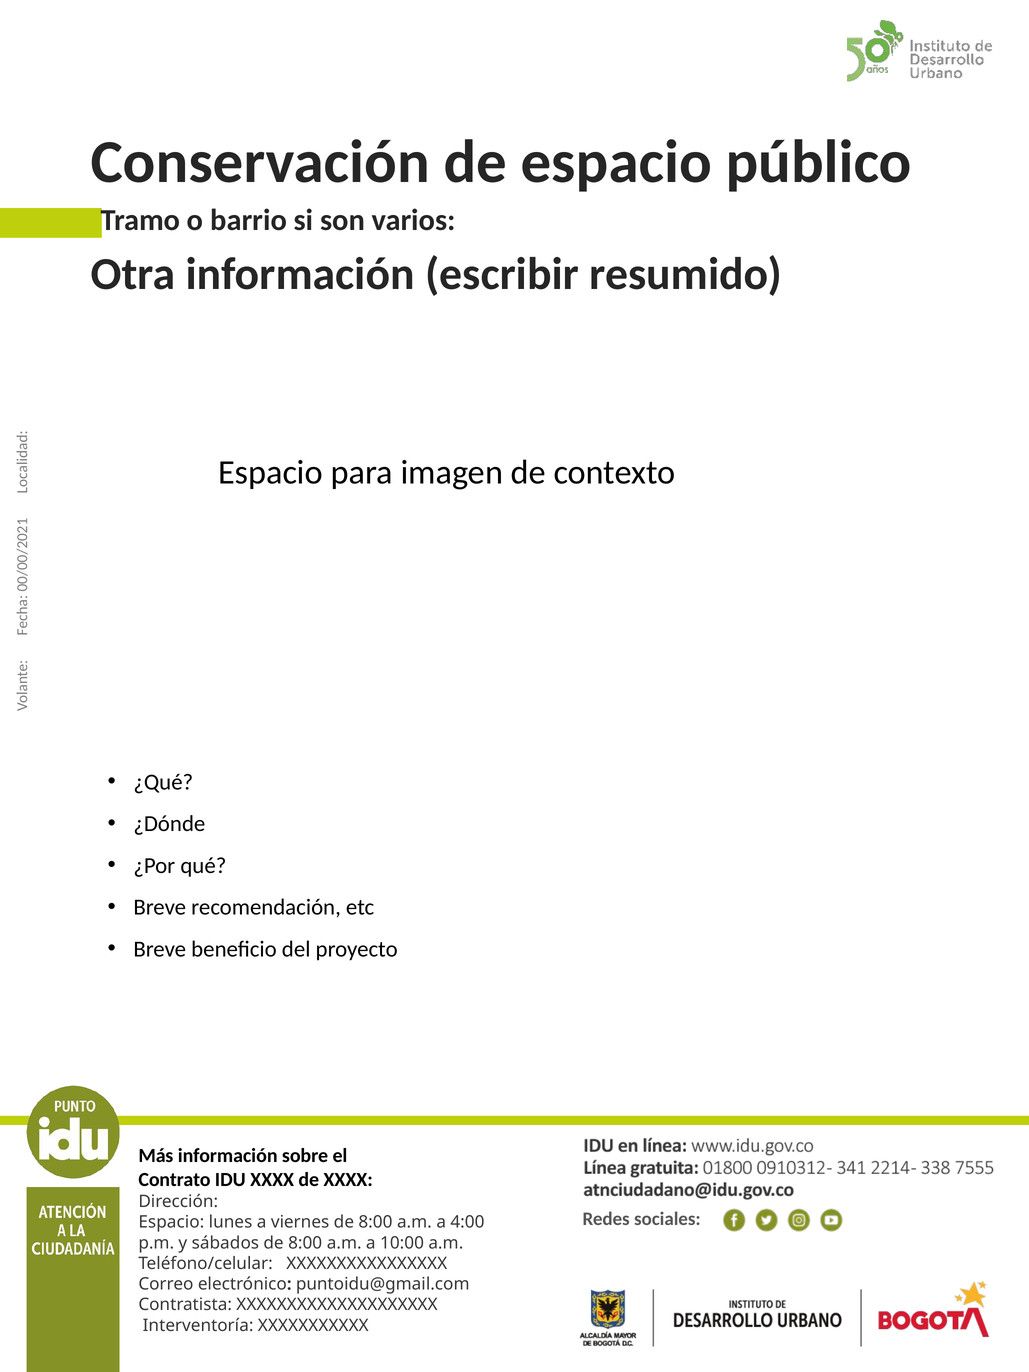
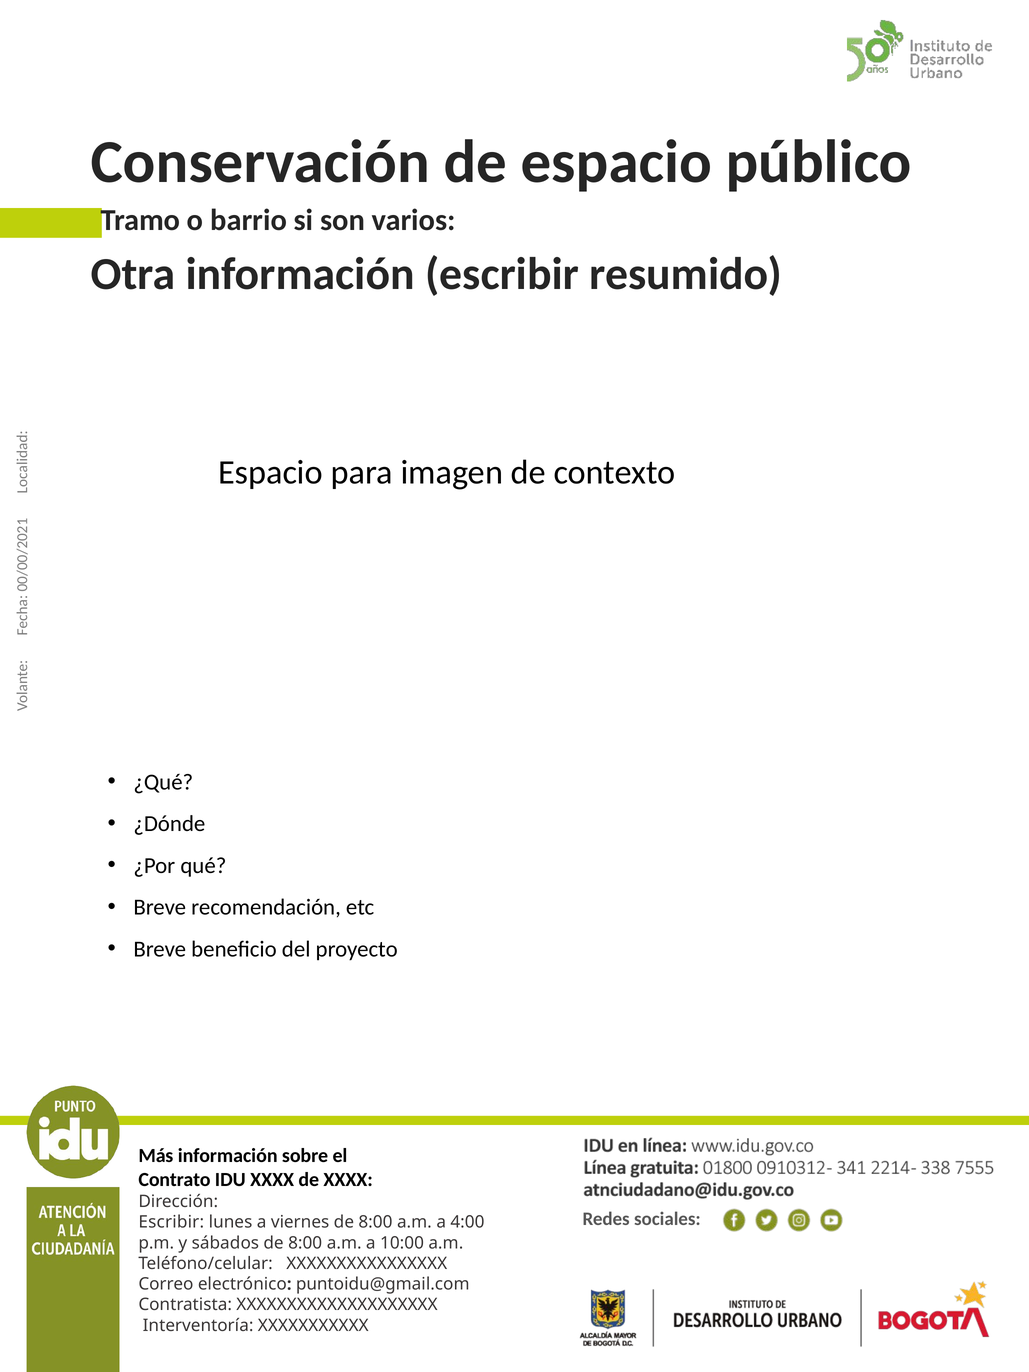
Espacio at (171, 1222): Espacio -> Escribir
